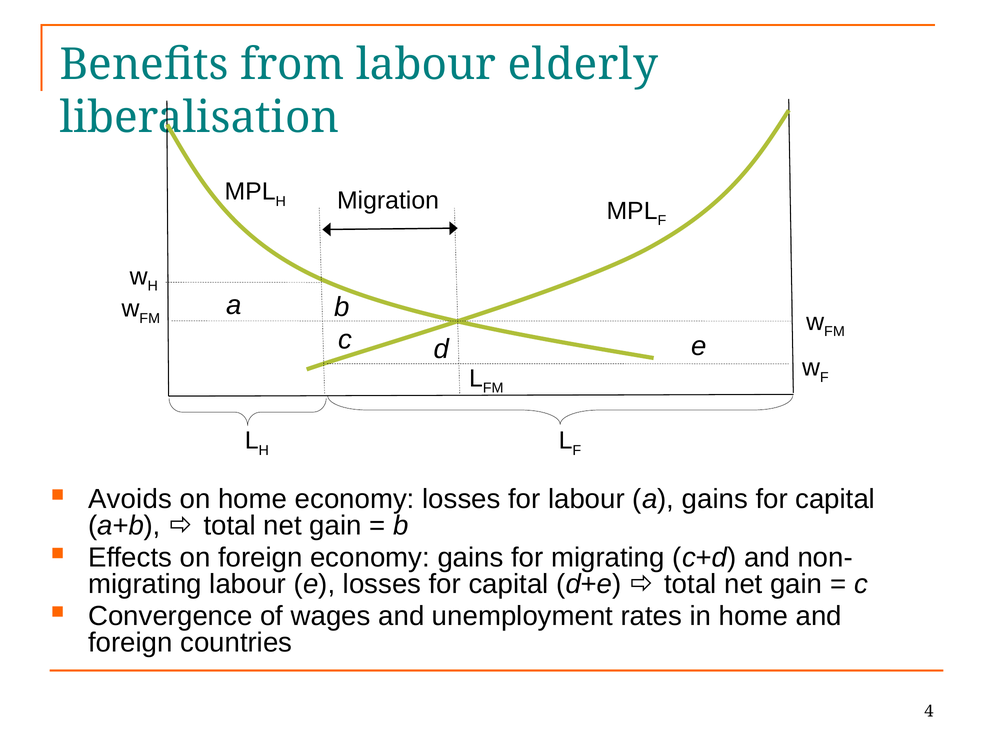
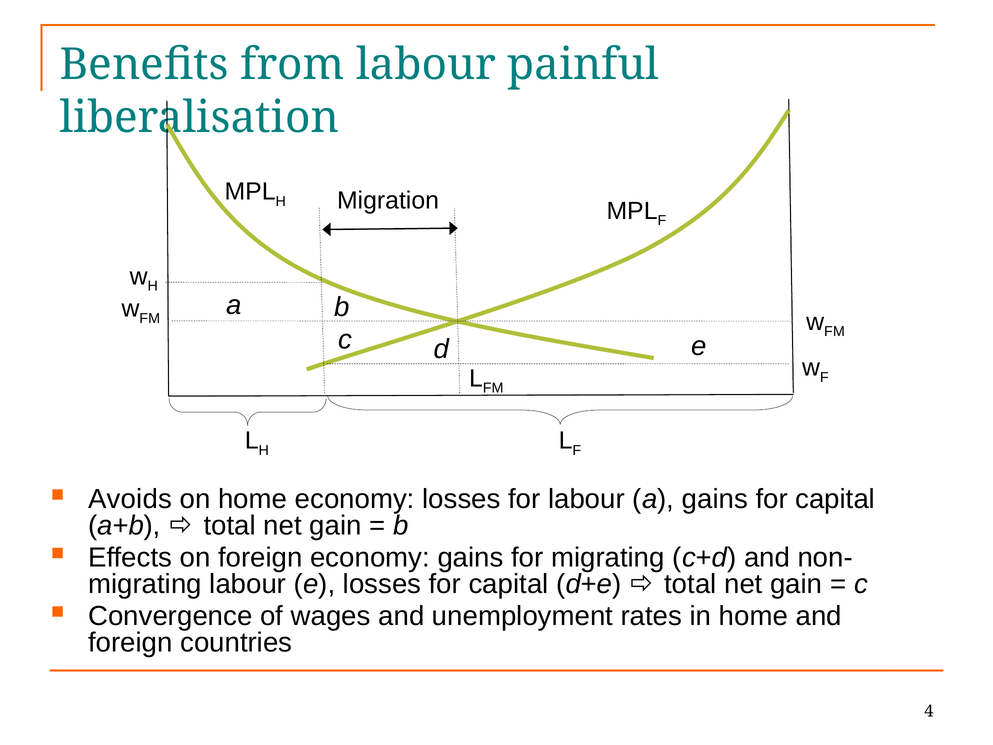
elderly: elderly -> painful
